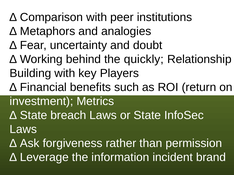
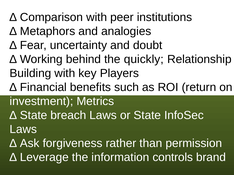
incident: incident -> controls
